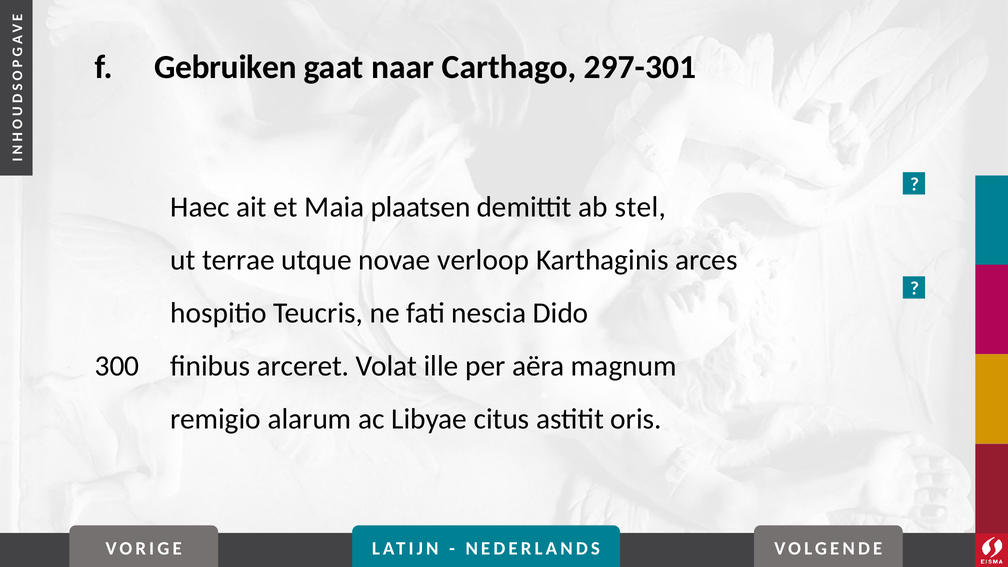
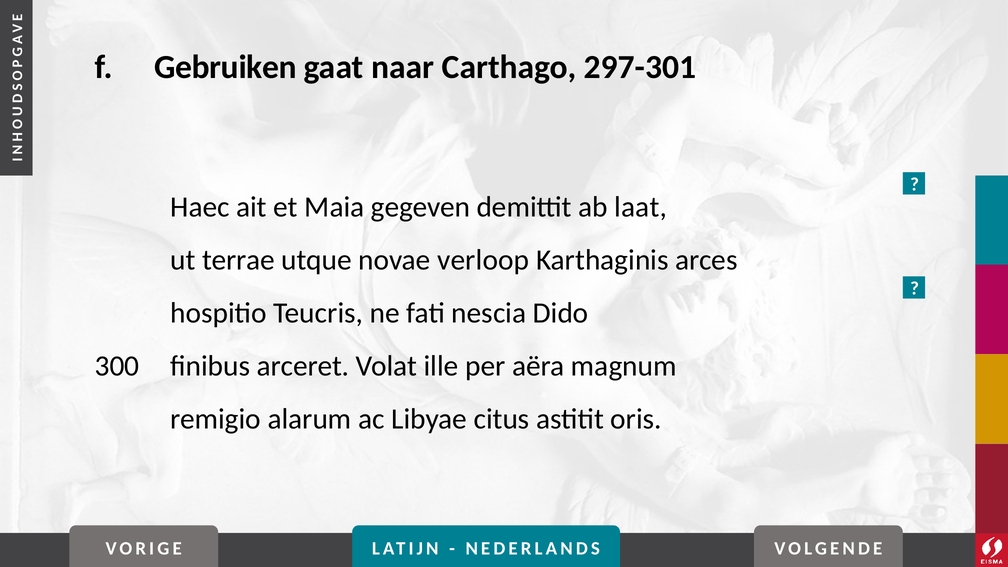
plaatsen: plaatsen -> gegeven
stel: stel -> laat
